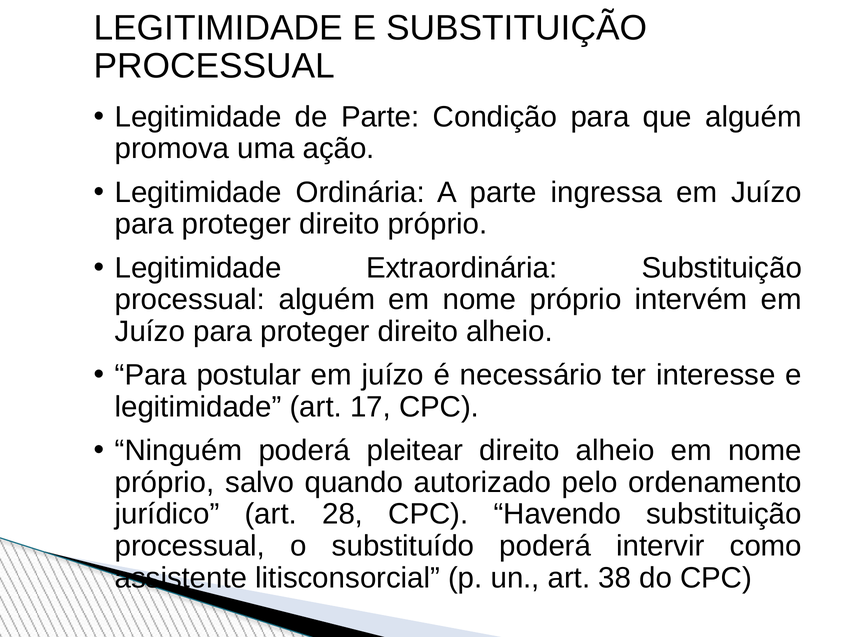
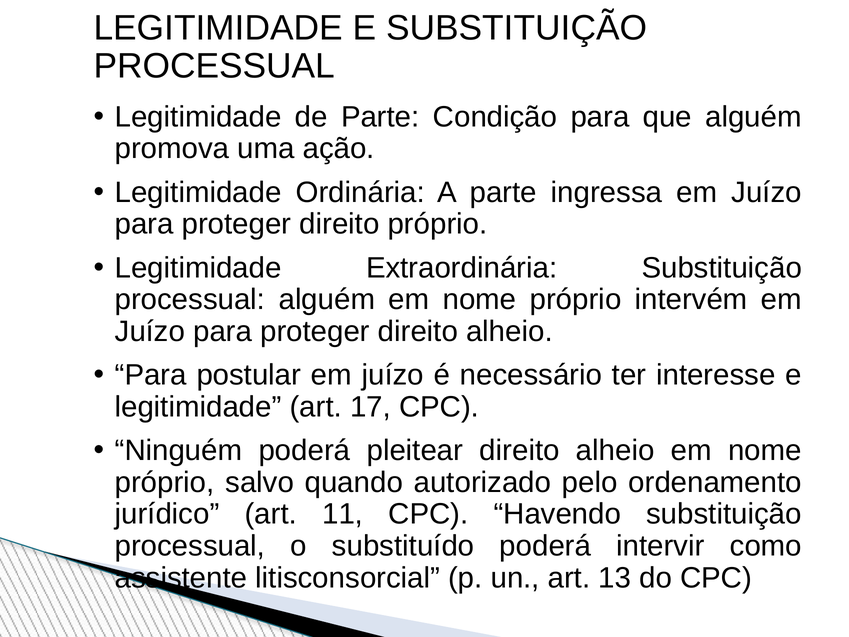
28: 28 -> 11
38: 38 -> 13
